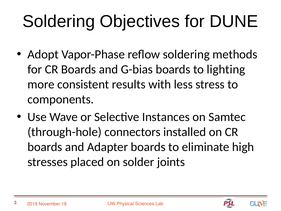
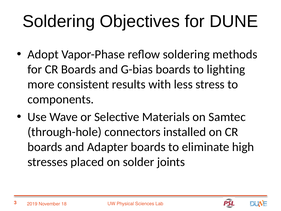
Instances: Instances -> Materials
